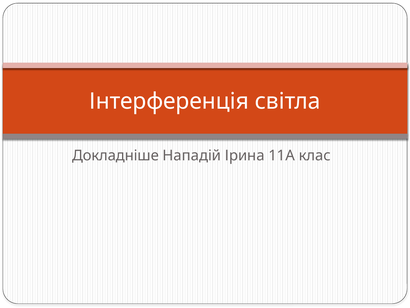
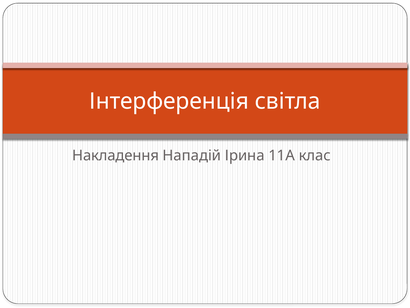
Докладніше: Докладніше -> Накладення
